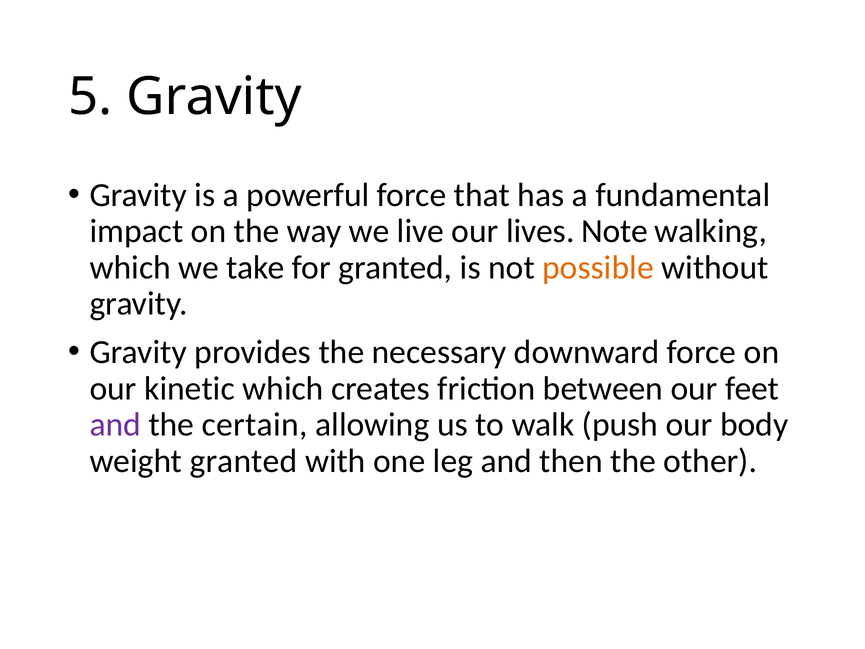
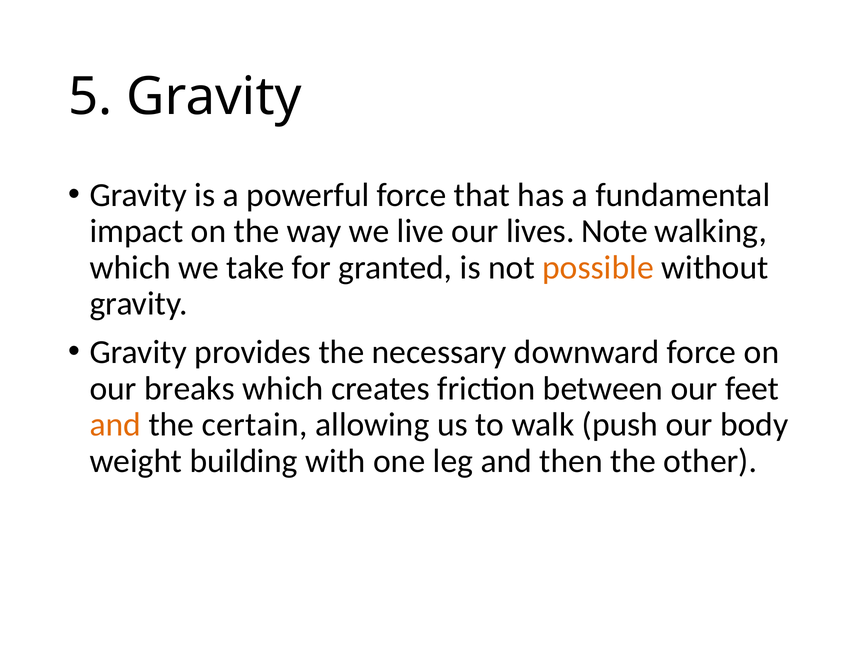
kinetic: kinetic -> breaks
and at (115, 425) colour: purple -> orange
weight granted: granted -> building
